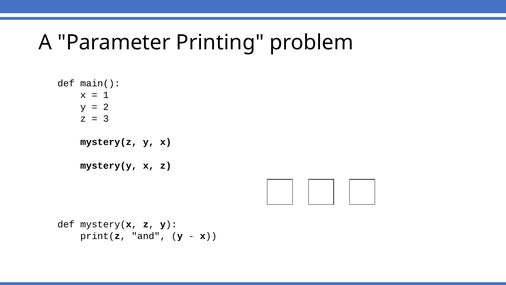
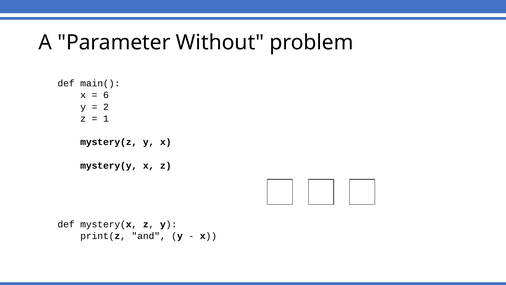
Printing: Printing -> Without
1: 1 -> 6
3: 3 -> 1
